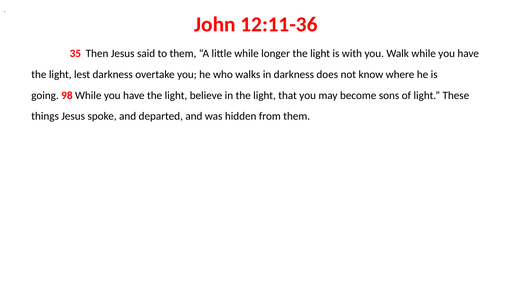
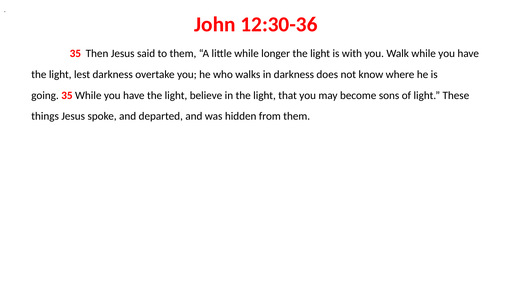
12:11-36: 12:11-36 -> 12:30-36
going 98: 98 -> 35
